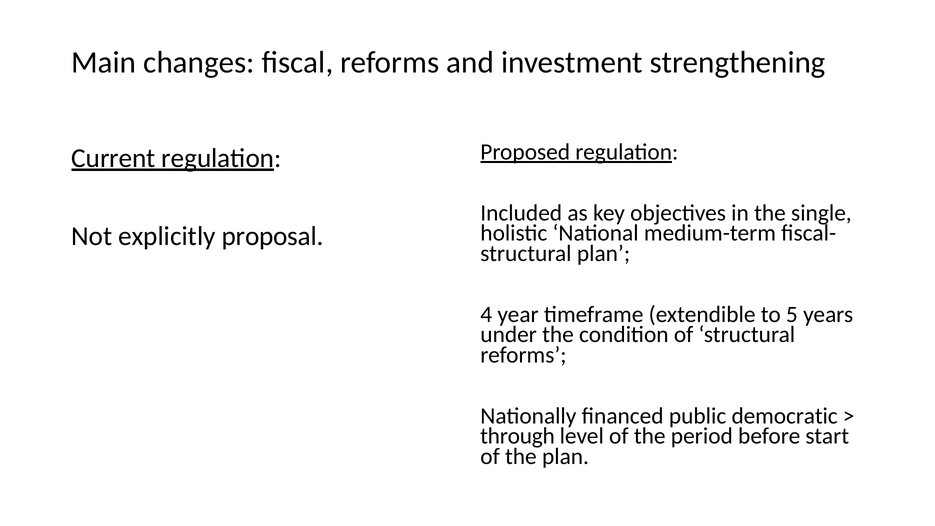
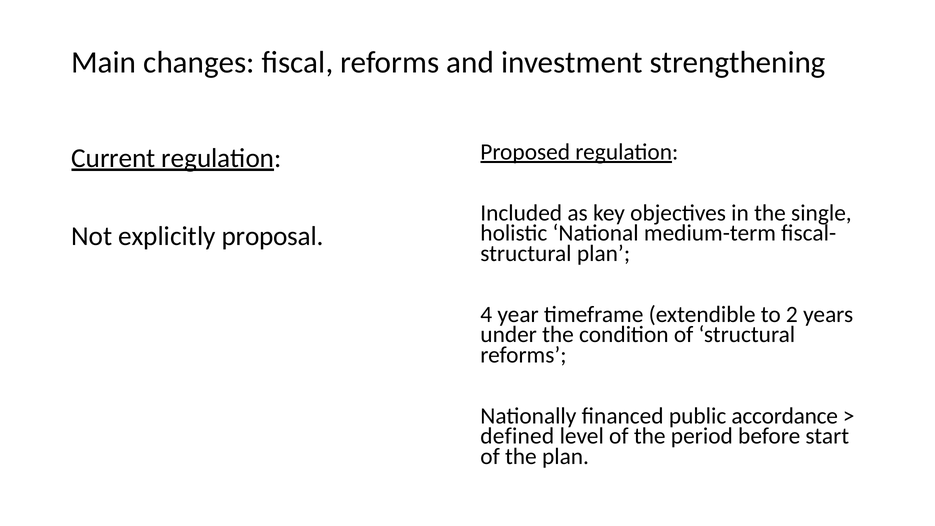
5: 5 -> 2
democratic: democratic -> accordance
through: through -> defined
